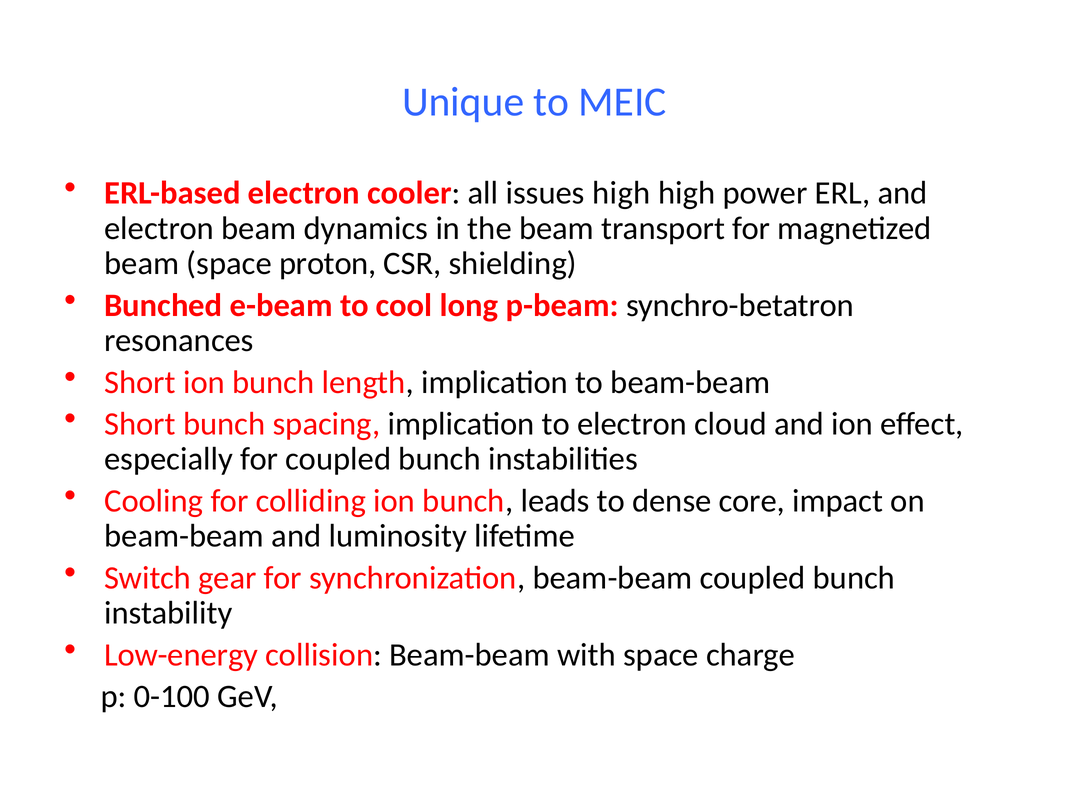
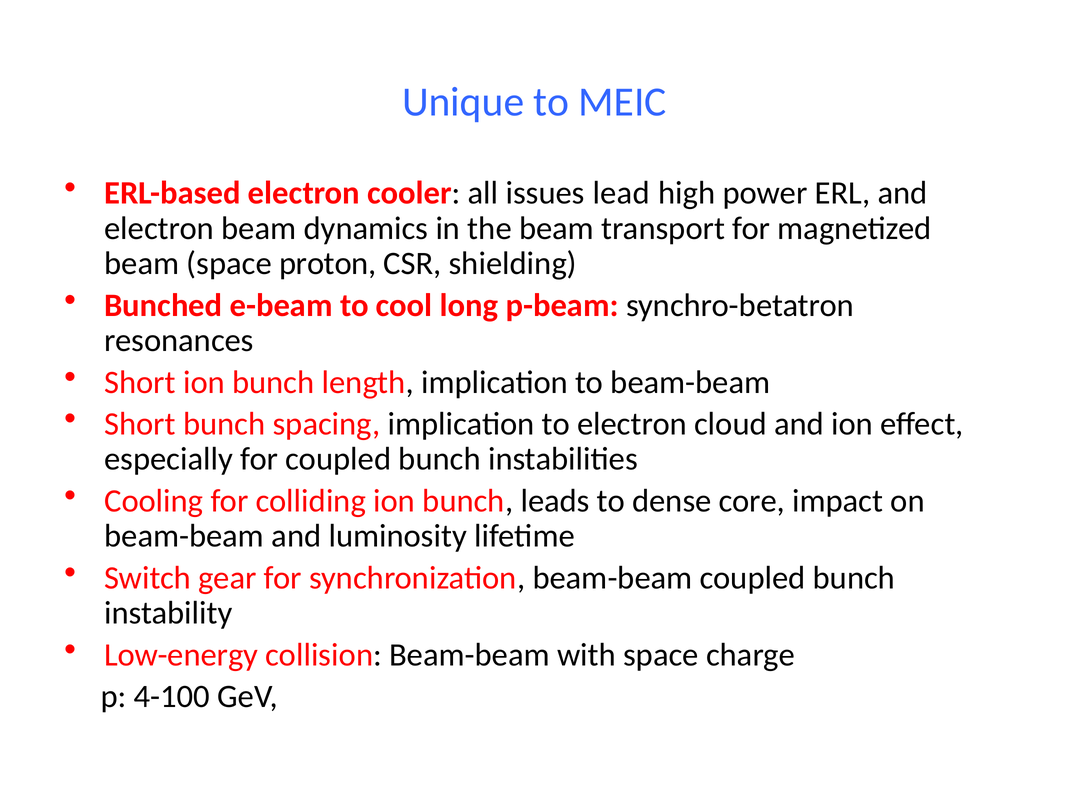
issues high: high -> lead
0-100: 0-100 -> 4-100
